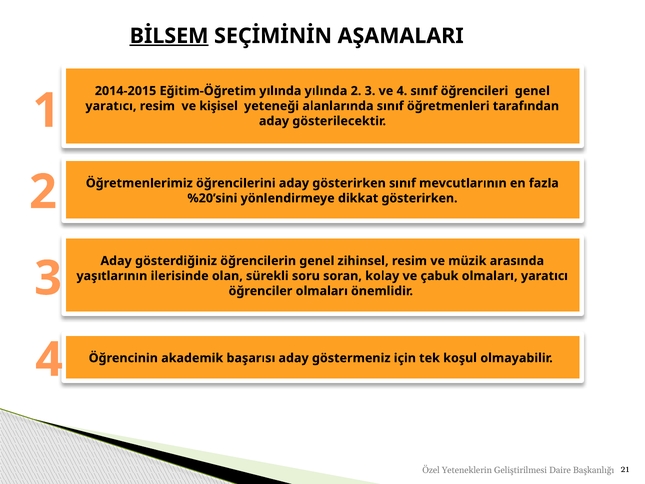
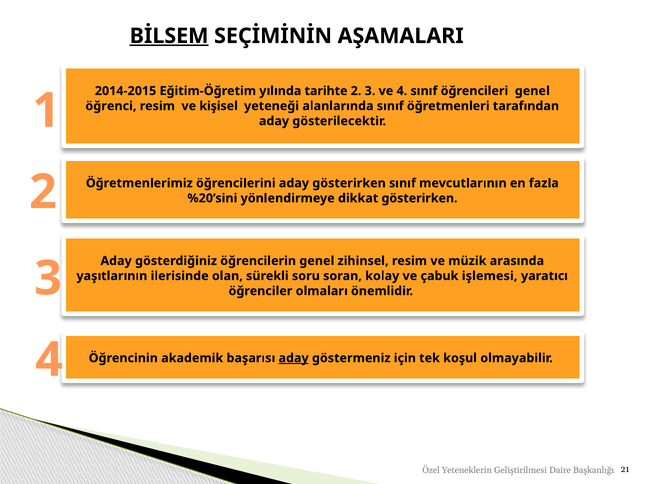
yılında yılında: yılında -> tarihte
yaratıcı at (111, 106): yaratıcı -> öğrenci
çabuk olmaları: olmaları -> işlemesi
aday at (294, 358) underline: none -> present
